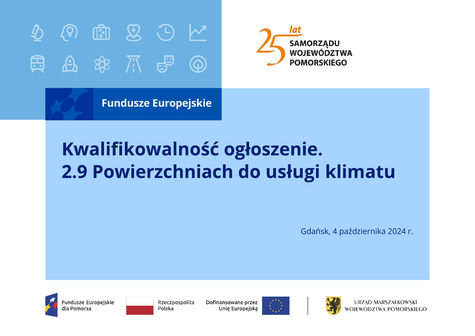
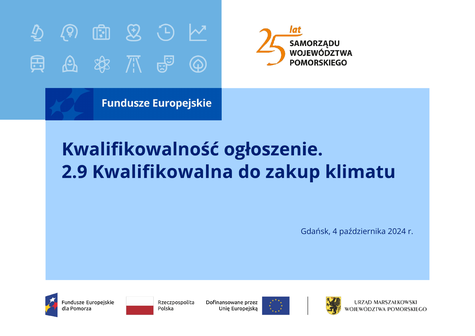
Powierzchniach: Powierzchniach -> Kwalifikowalna
usługi: usługi -> zakup
